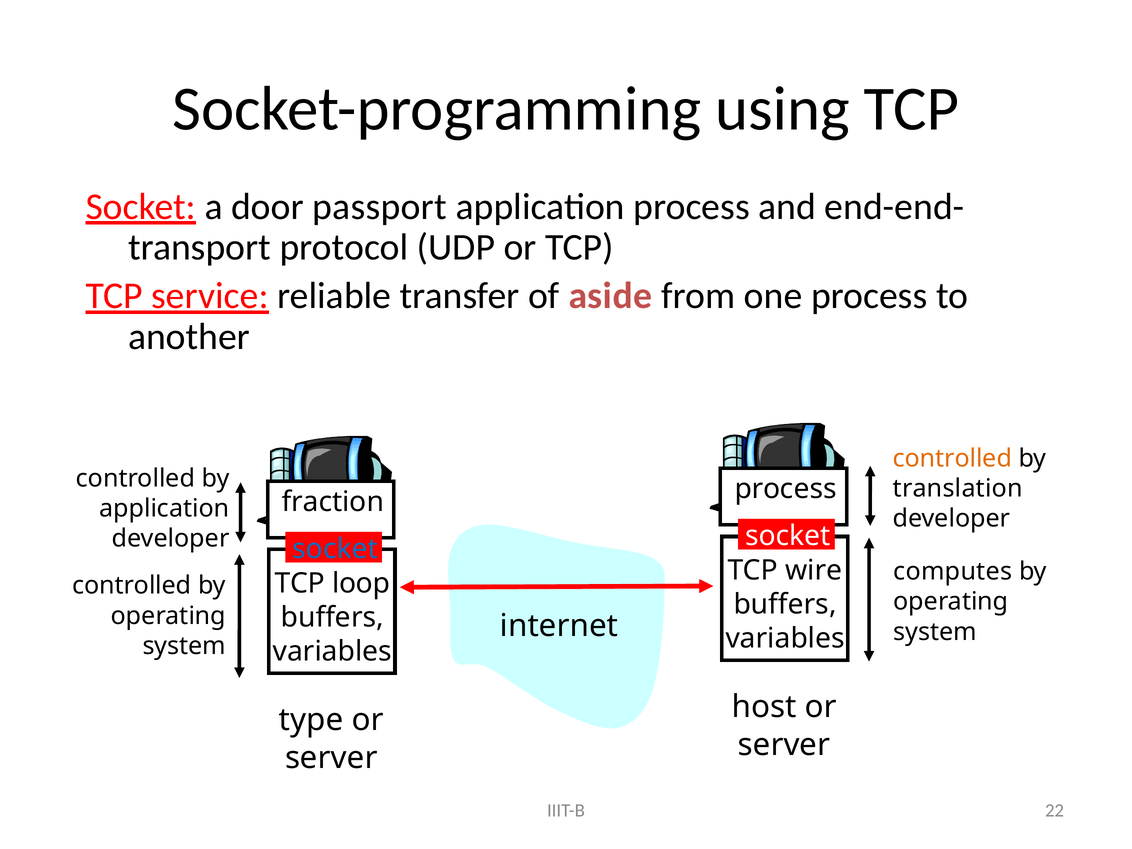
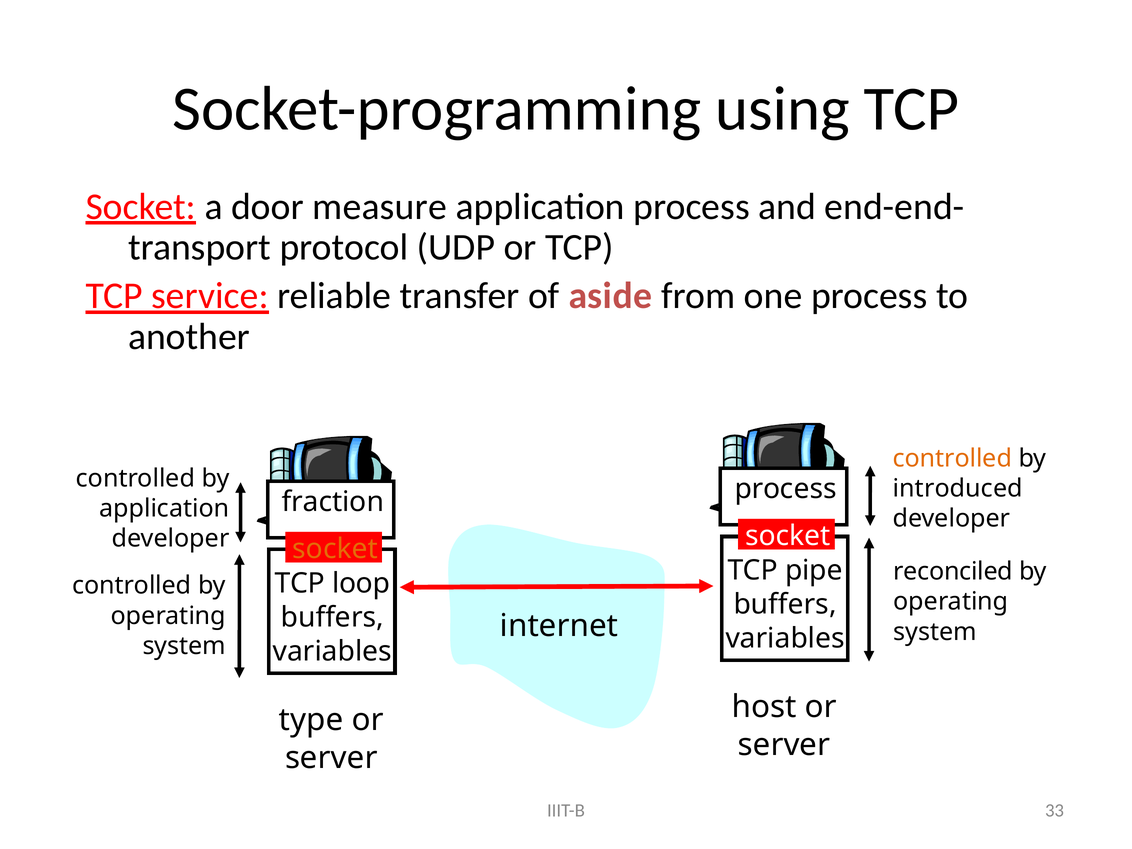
passport: passport -> measure
translation: translation -> introduced
socket at (335, 549) colour: blue -> orange
wire: wire -> pipe
computes: computes -> reconciled
22: 22 -> 33
